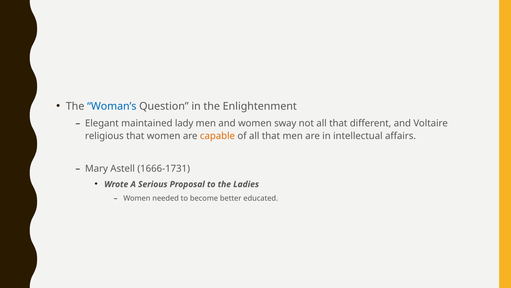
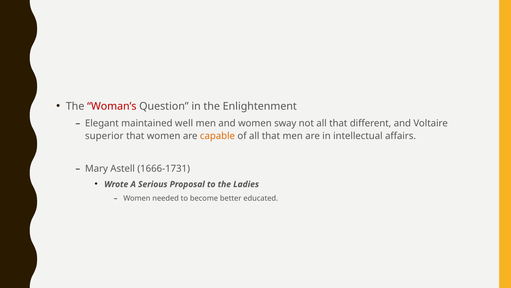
Woman’s colour: blue -> red
lady: lady -> well
religious: religious -> superior
